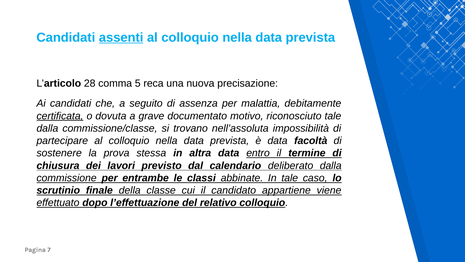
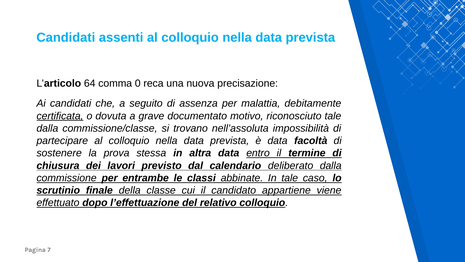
assenti underline: present -> none
28: 28 -> 64
5: 5 -> 0
